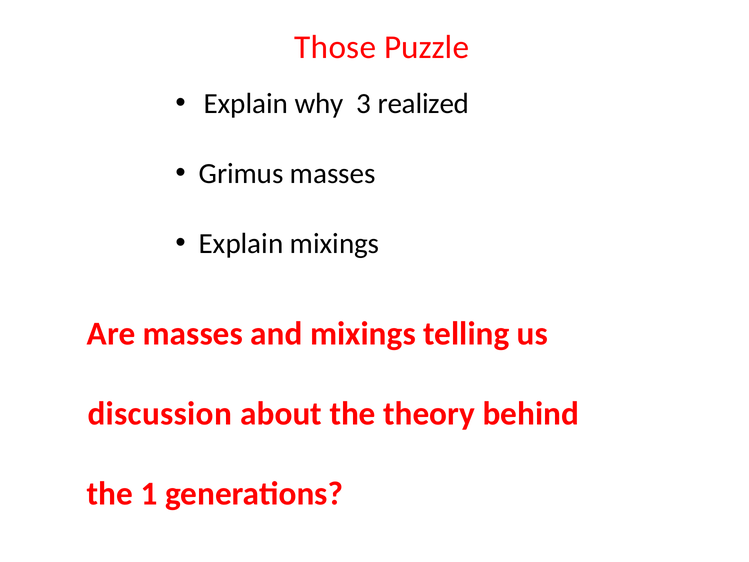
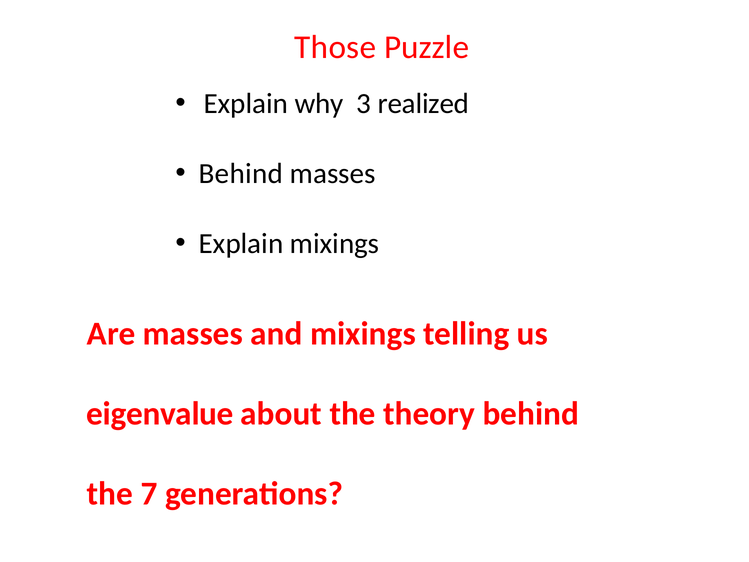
Grimus at (241, 173): Grimus -> Behind
discussion: discussion -> eigenvalue
1: 1 -> 7
